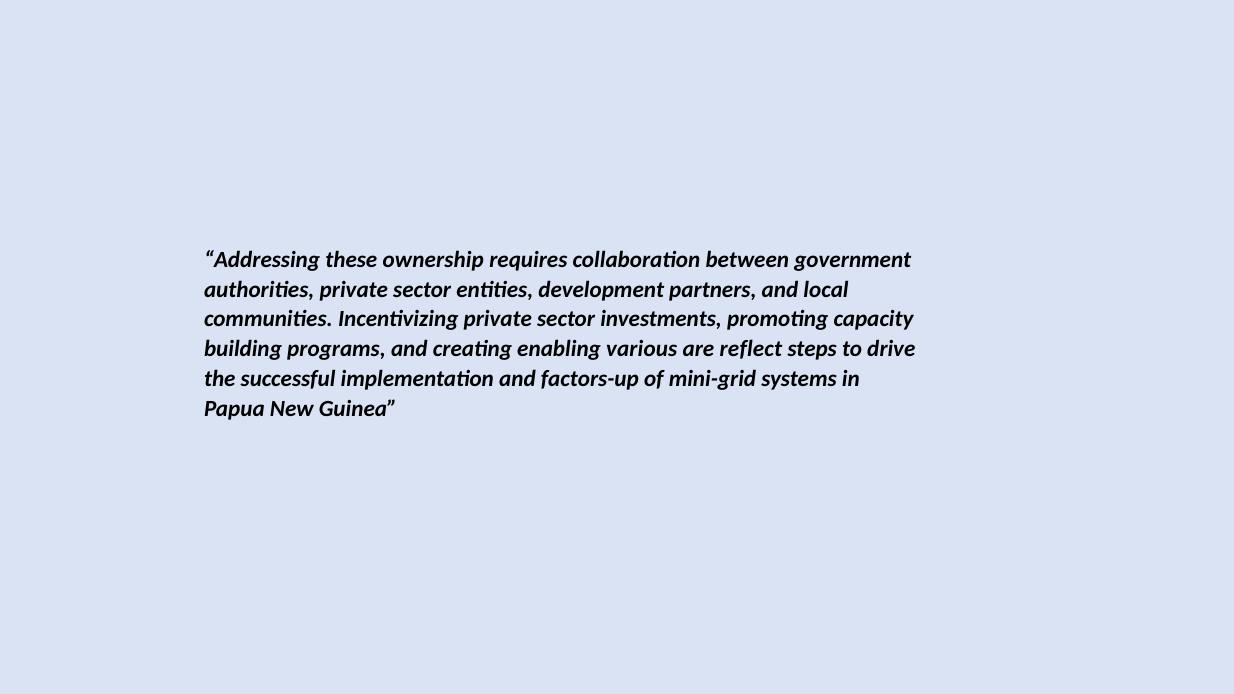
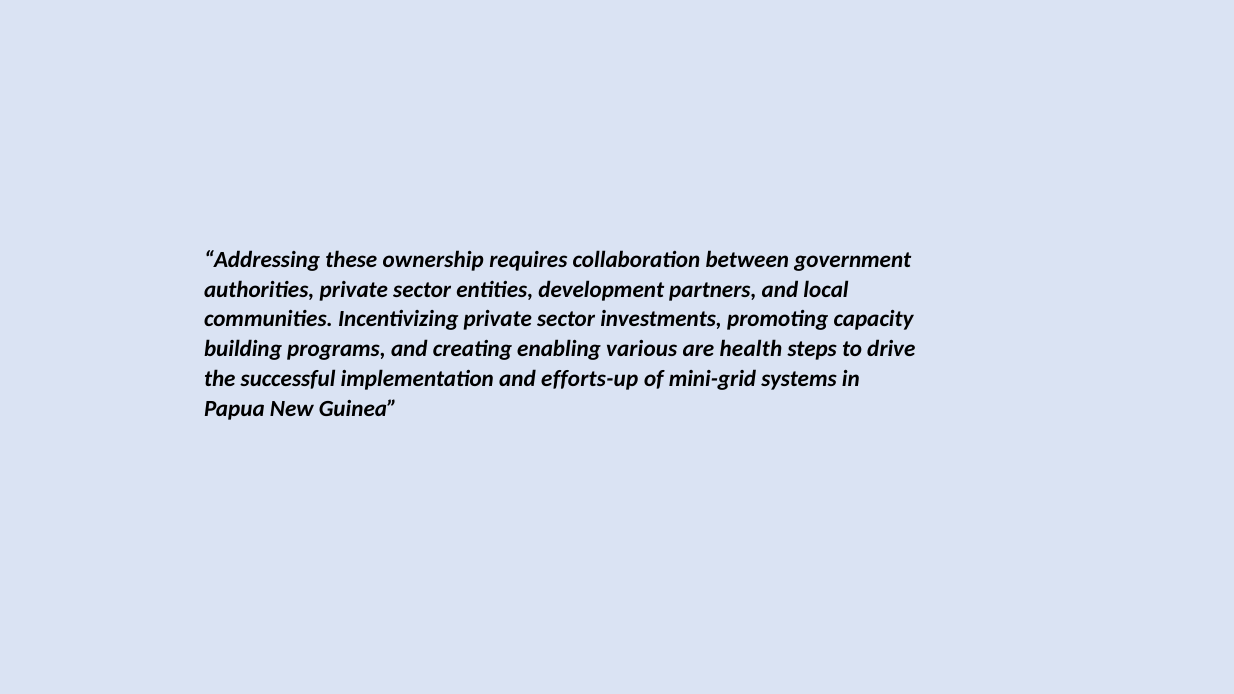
reflect: reflect -> health
factors-up: factors-up -> efforts-up
